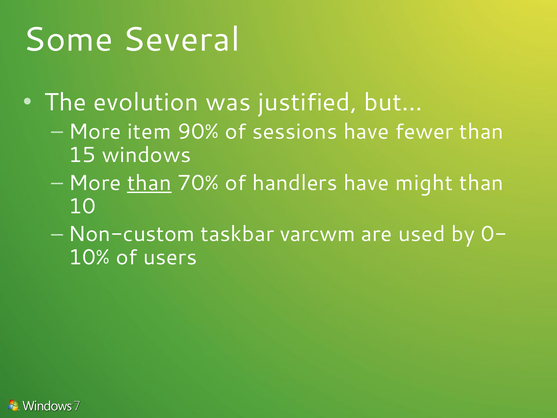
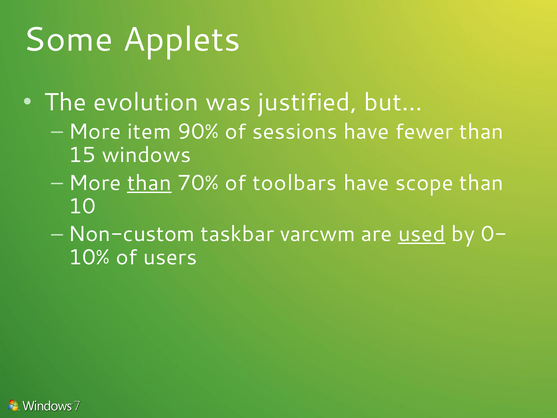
Several: Several -> Applets
handlers: handlers -> toolbars
might: might -> scope
used underline: none -> present
